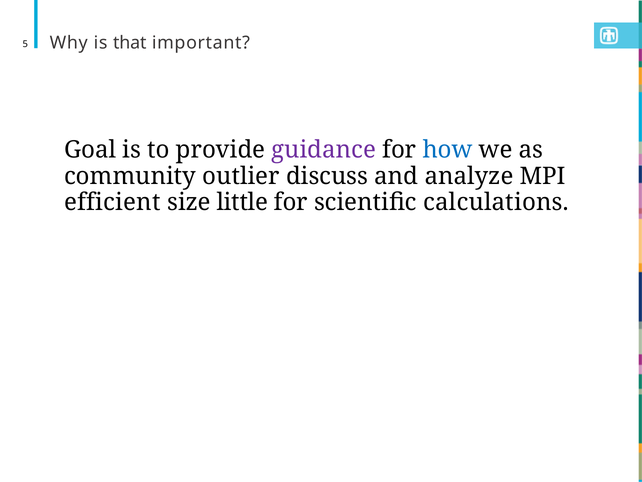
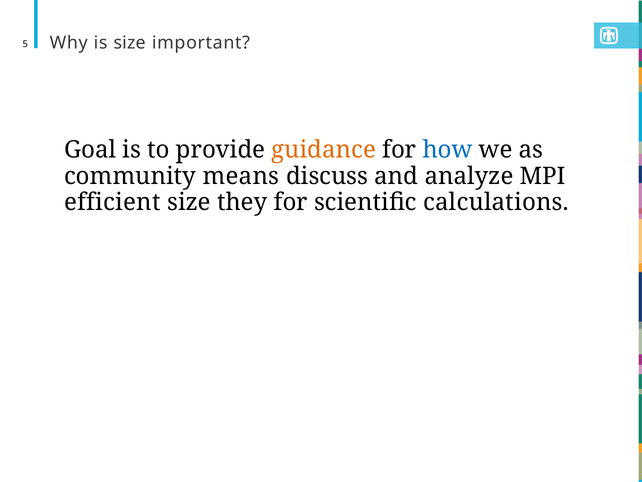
is that: that -> size
guidance colour: purple -> orange
outlier: outlier -> means
little: little -> they
